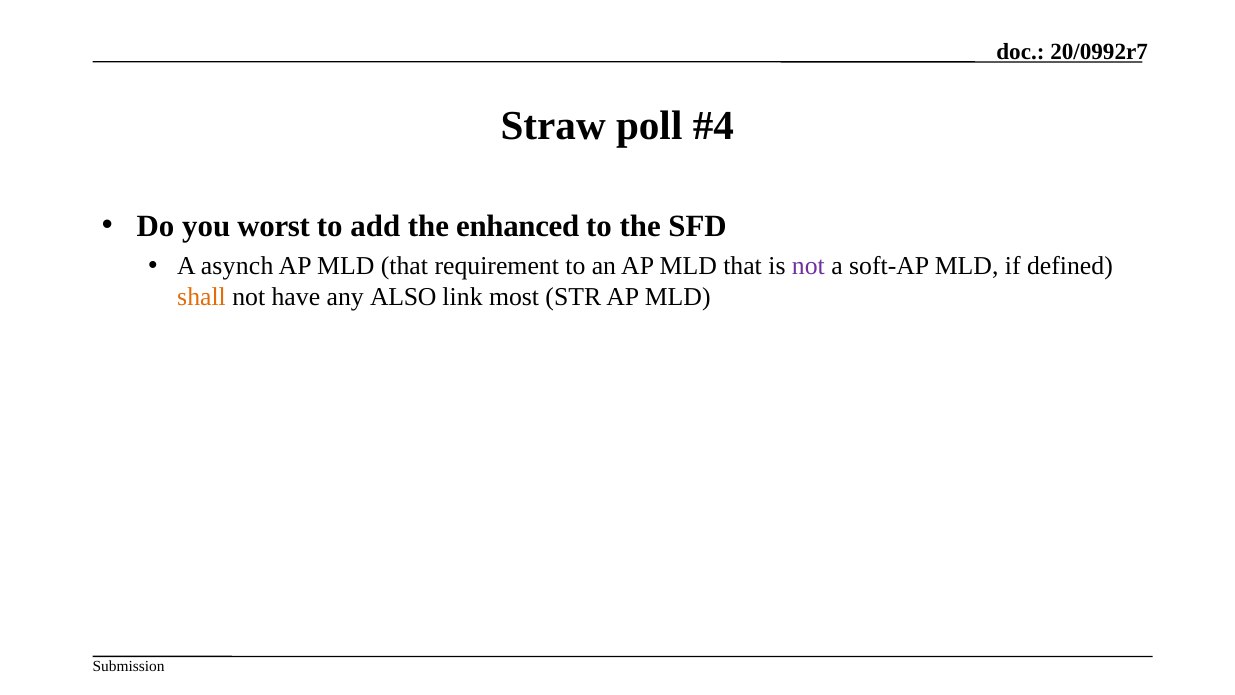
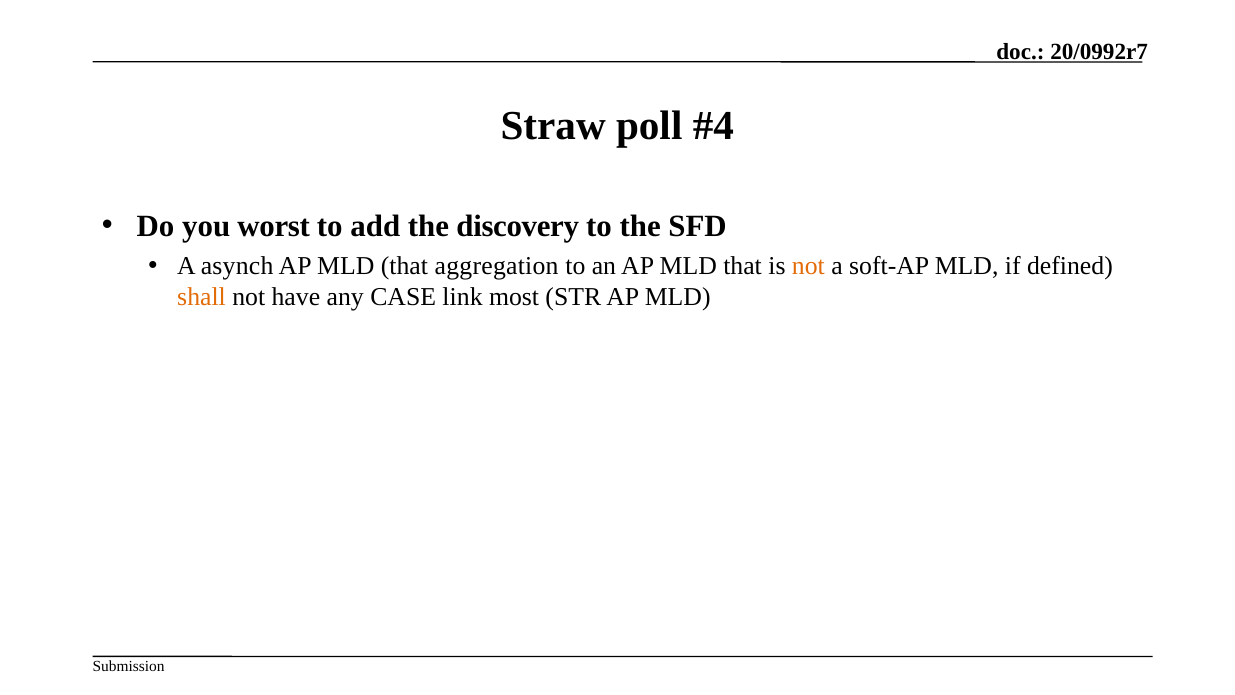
enhanced: enhanced -> discovery
requirement: requirement -> aggregation
not at (808, 266) colour: purple -> orange
ALSO: ALSO -> CASE
